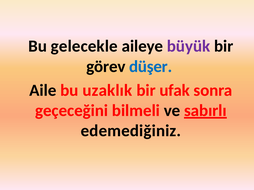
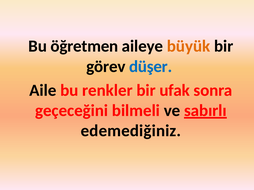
gelecekle: gelecekle -> öğretmen
büyük colour: purple -> orange
uzaklık: uzaklık -> renkler
